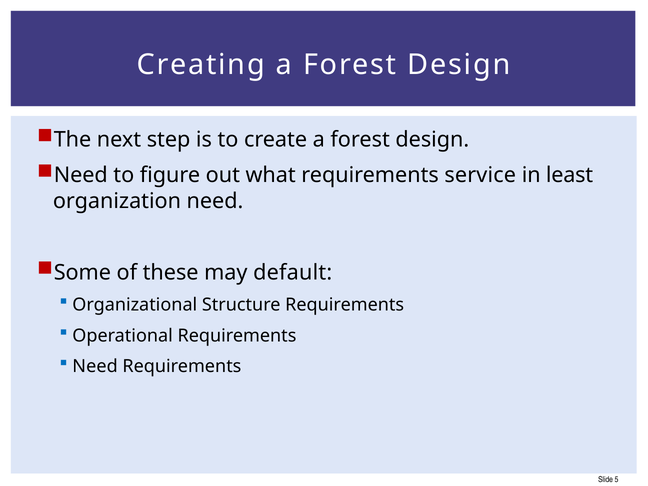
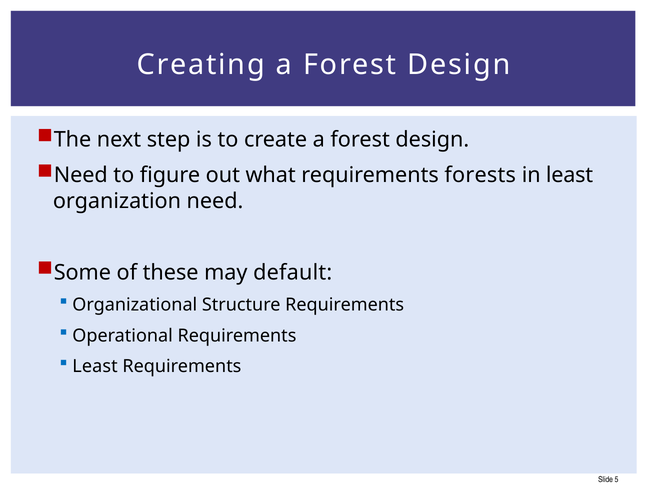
service: service -> forests
Need at (95, 366): Need -> Least
